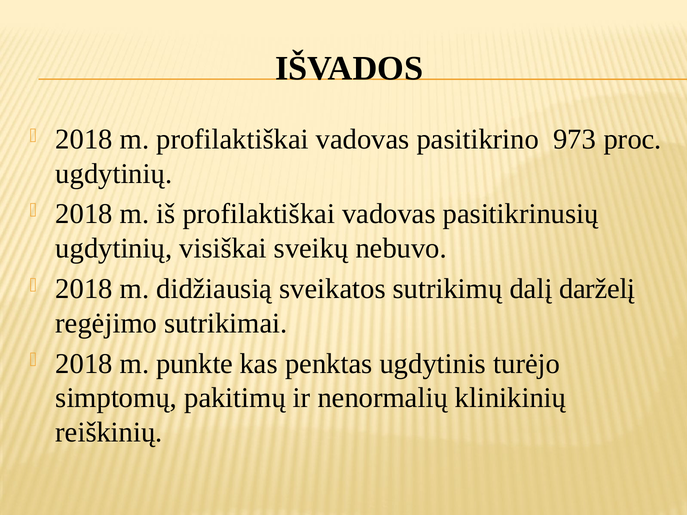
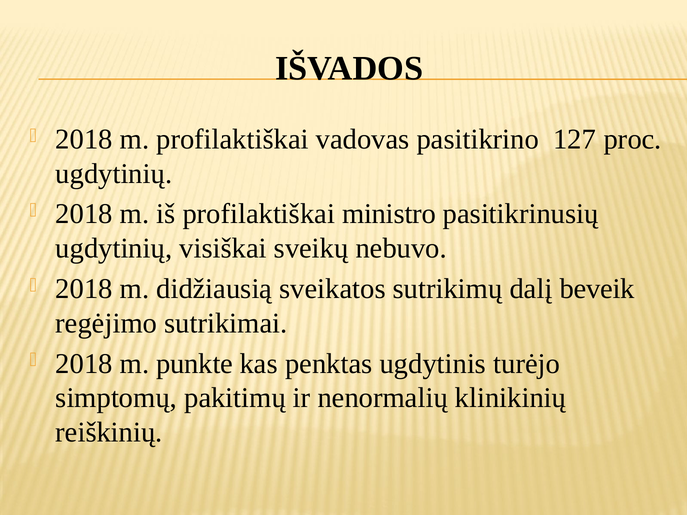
973: 973 -> 127
iš profilaktiškai vadovas: vadovas -> ministro
darželį: darželį -> beveik
